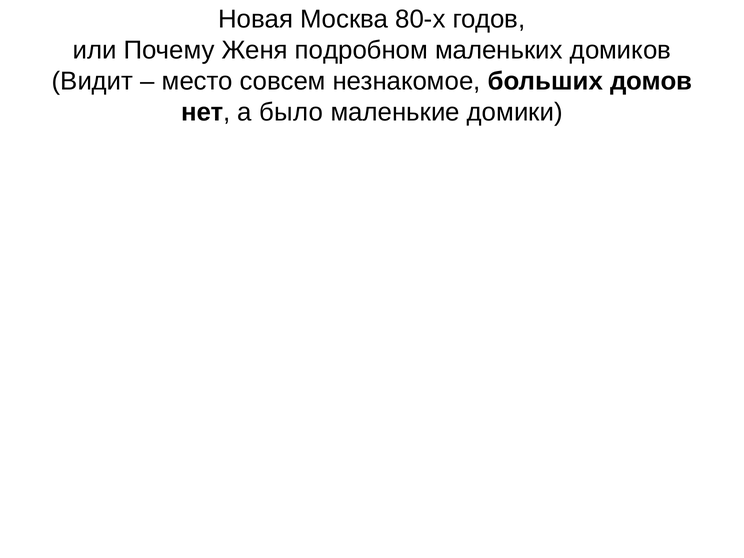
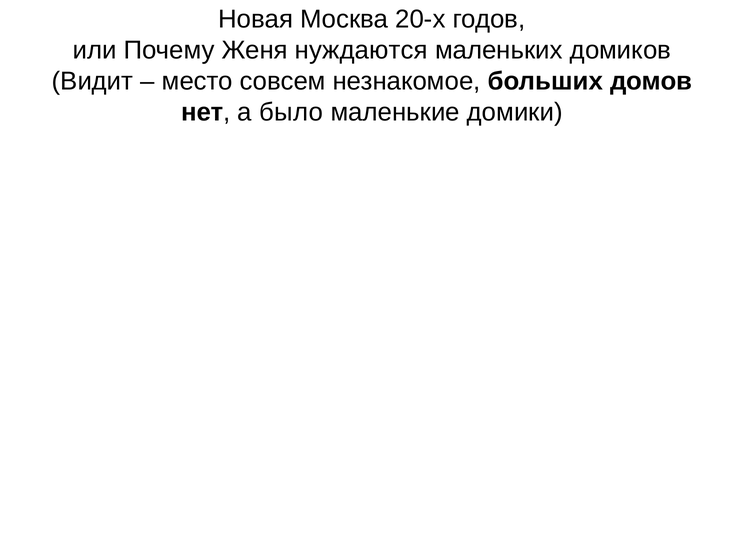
80-х: 80-х -> 20-х
подробном: подробном -> нуждаются
